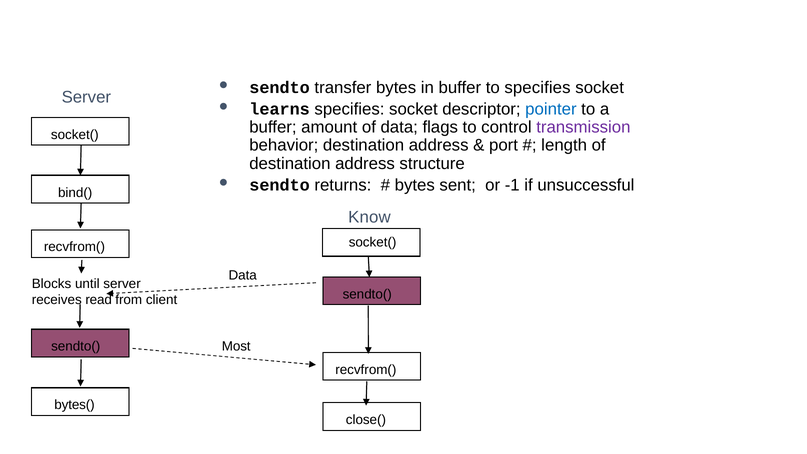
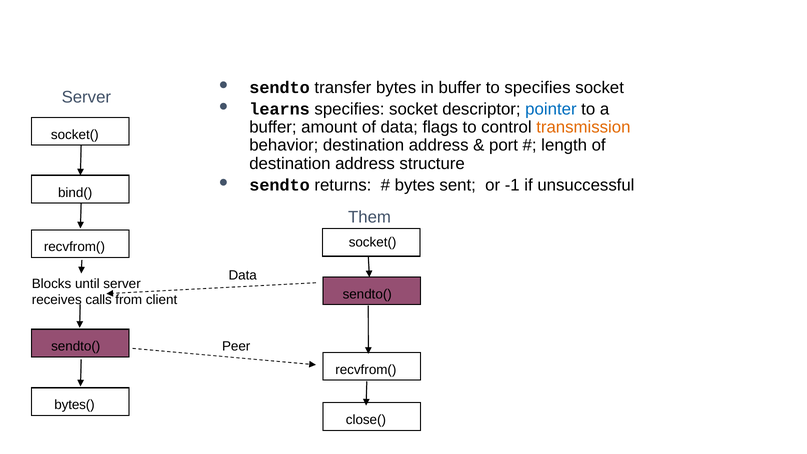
transmission colour: purple -> orange
Know: Know -> Them
read: read -> calls
Most: Most -> Peer
